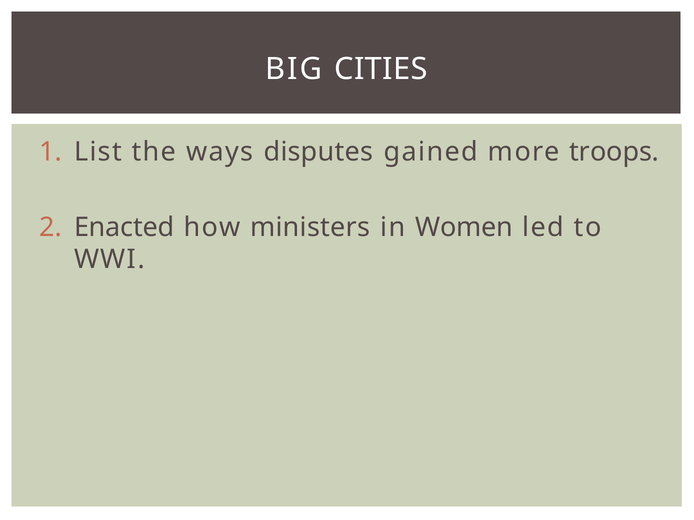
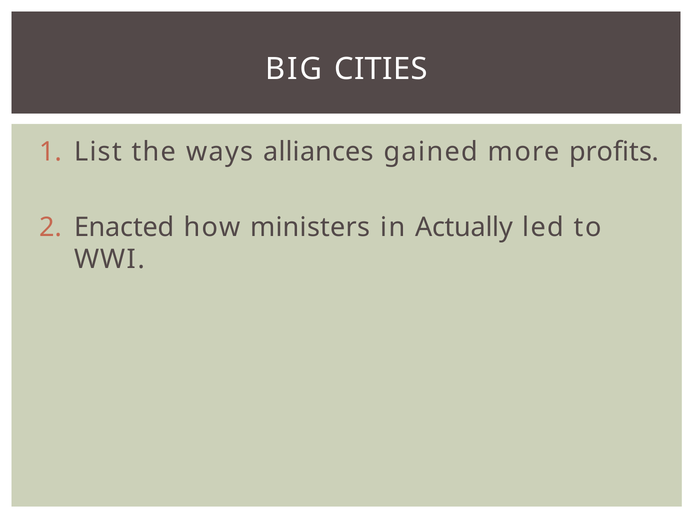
disputes: disputes -> alliances
troops: troops -> profits
Women: Women -> Actually
